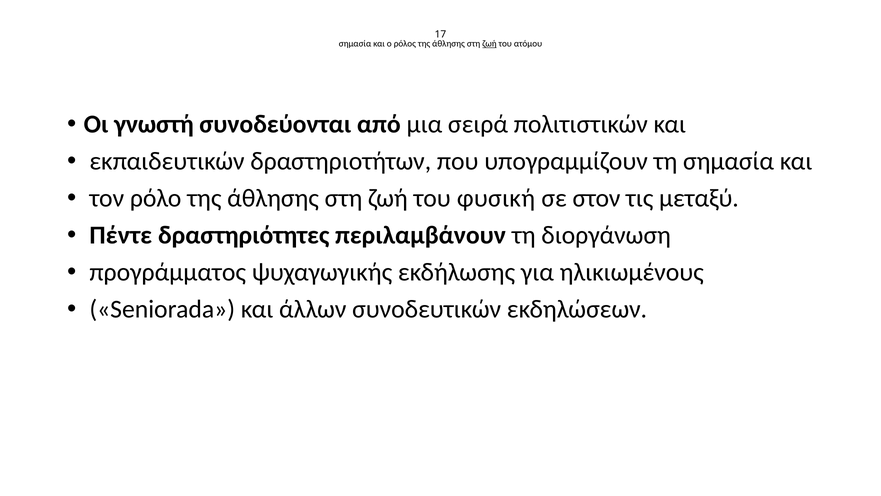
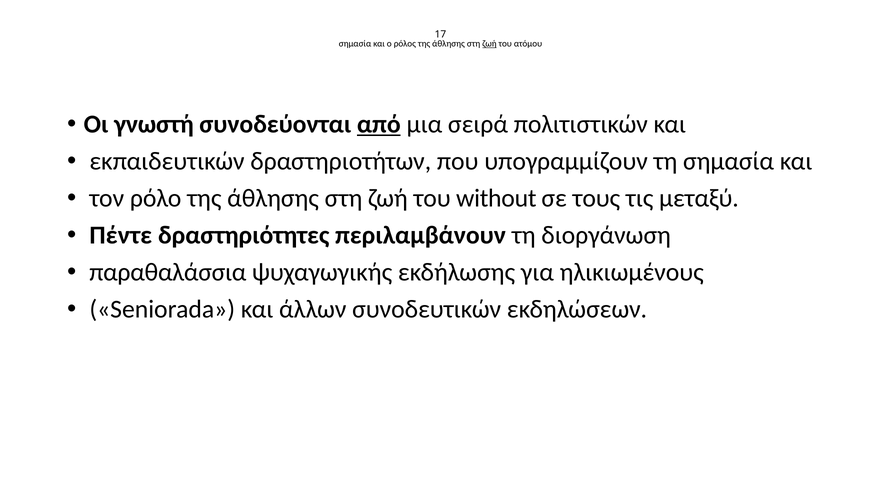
από underline: none -> present
φυσική: φυσική -> without
στον: στον -> τους
προγράμματος: προγράμματος -> παραθαλάσσια
